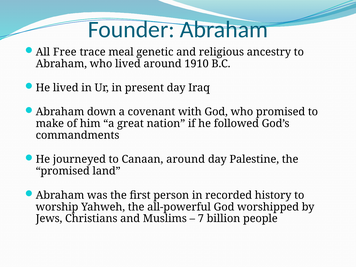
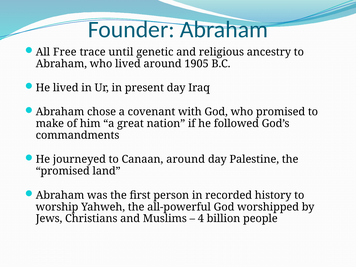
meal: meal -> until
1910: 1910 -> 1905
down: down -> chose
7: 7 -> 4
